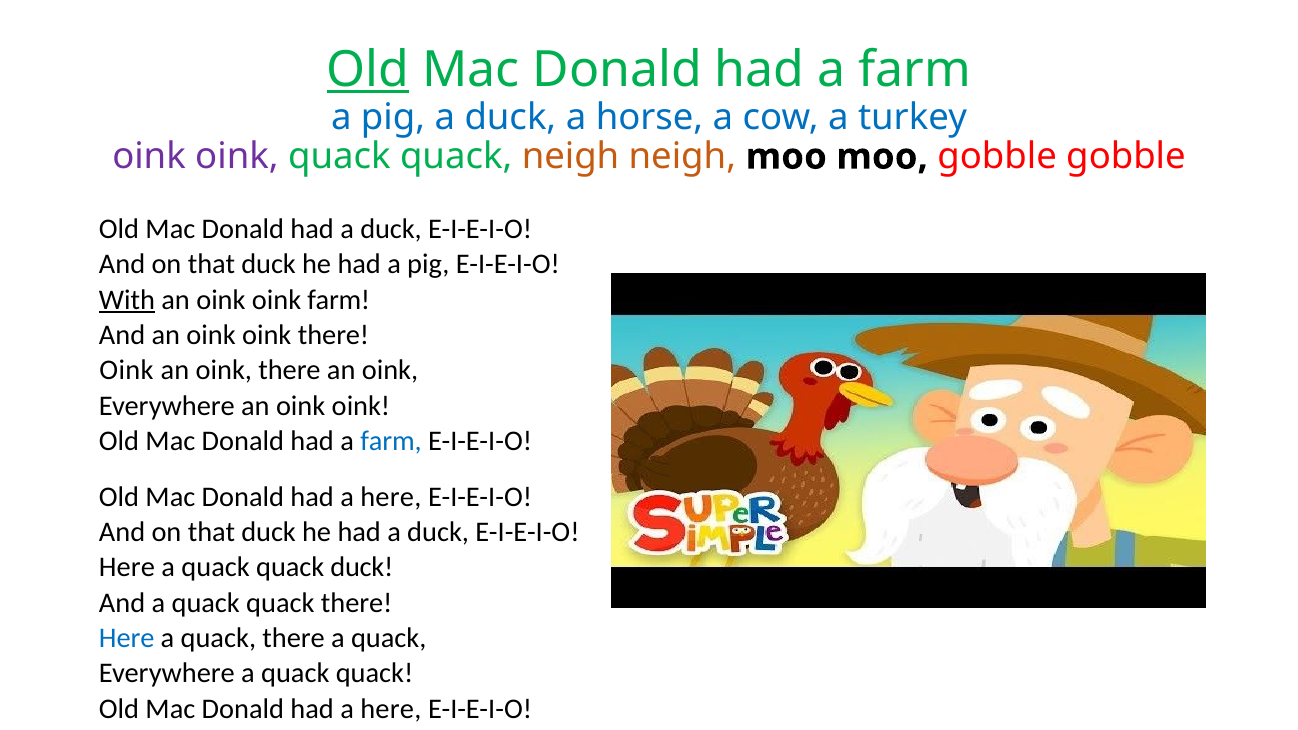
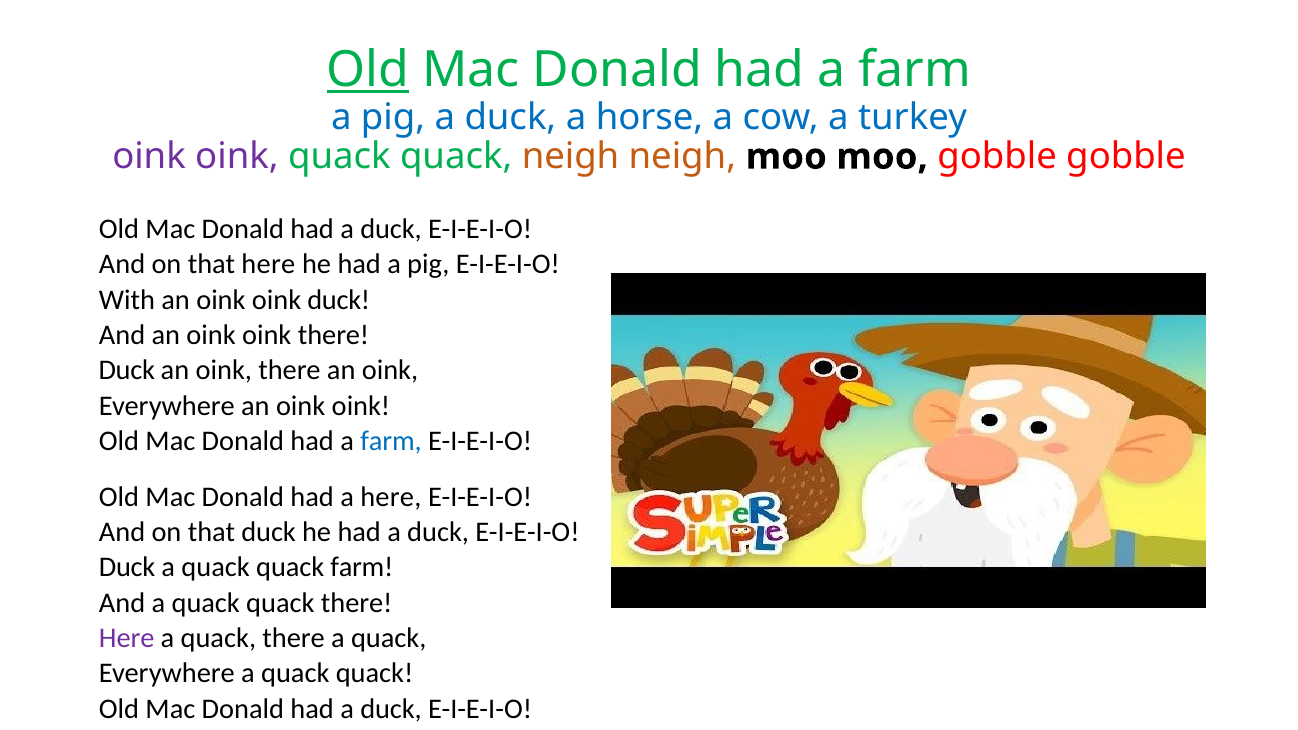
duck at (269, 264): duck -> here
With underline: present -> none
oink farm: farm -> duck
Oink at (126, 370): Oink -> Duck
Here at (127, 568): Here -> Duck
quack duck: duck -> farm
Here at (127, 638) colour: blue -> purple
here at (391, 709): here -> duck
